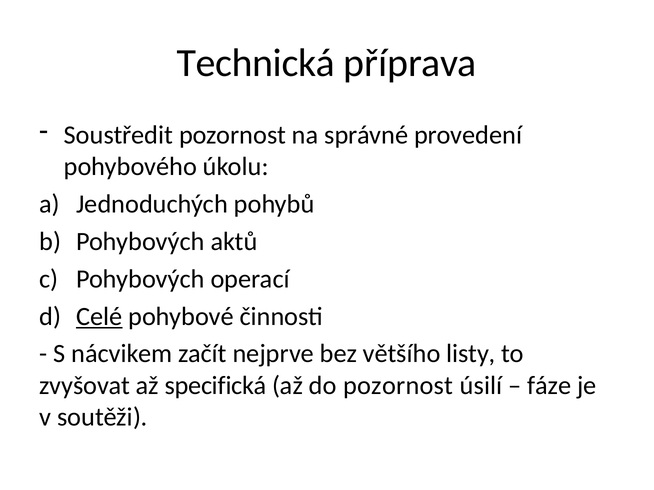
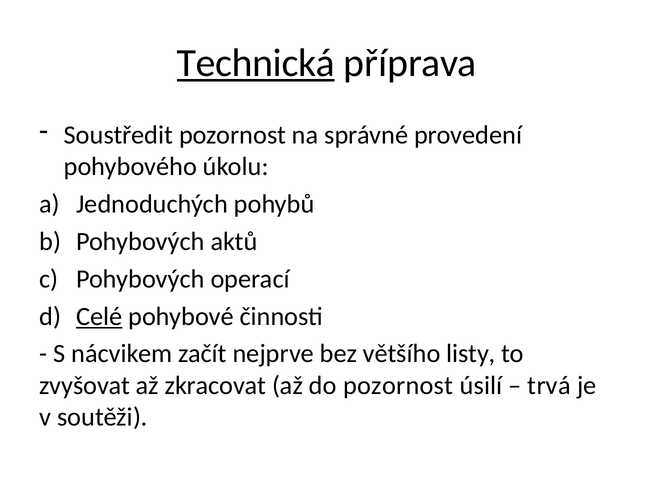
Technická underline: none -> present
specifická: specifická -> zkracovat
fáze: fáze -> trvá
